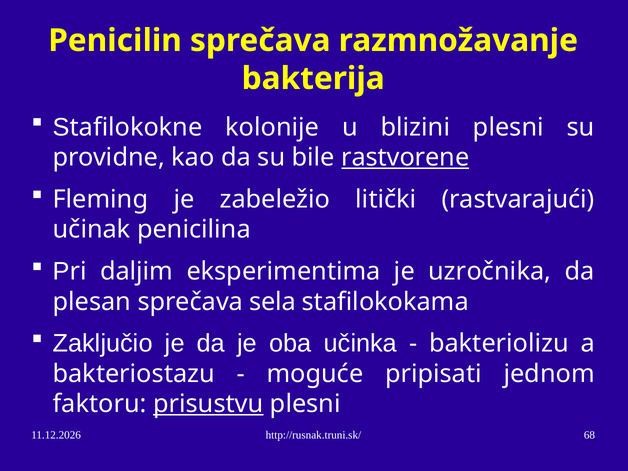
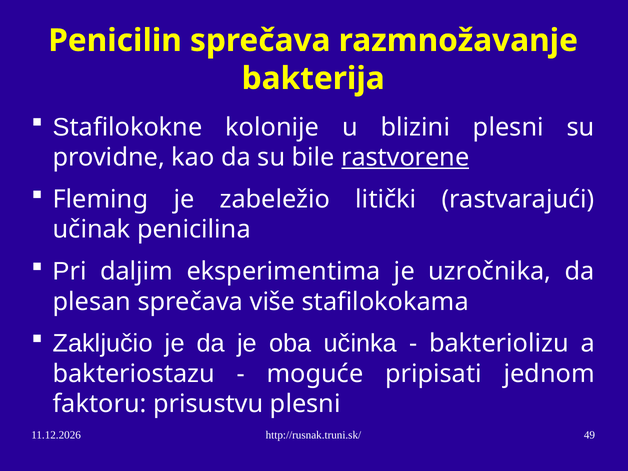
sela: sela -> više
prisustvu underline: present -> none
68: 68 -> 49
